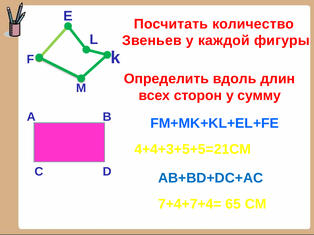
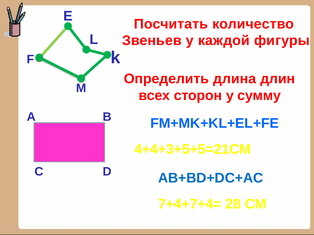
вдоль: вдоль -> длина
65: 65 -> 28
